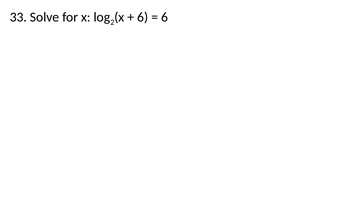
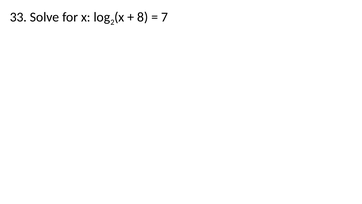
6 at (143, 17): 6 -> 8
6 at (165, 17): 6 -> 7
